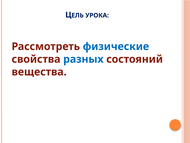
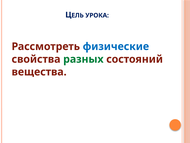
разных colour: blue -> green
